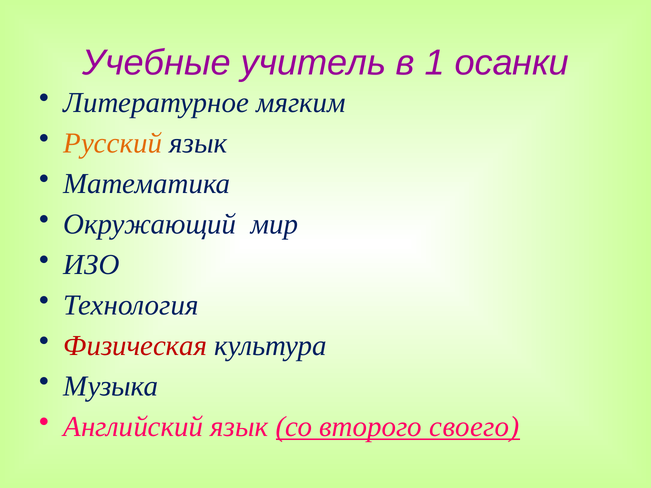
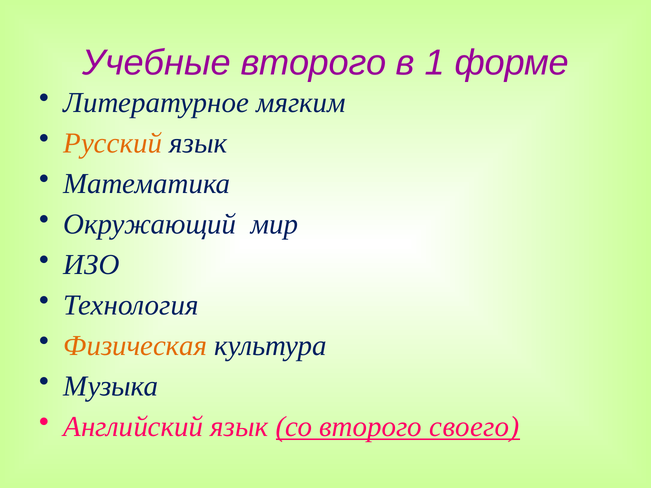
Учебные учитель: учитель -> второго
осанки: осанки -> форме
Физическая colour: red -> orange
